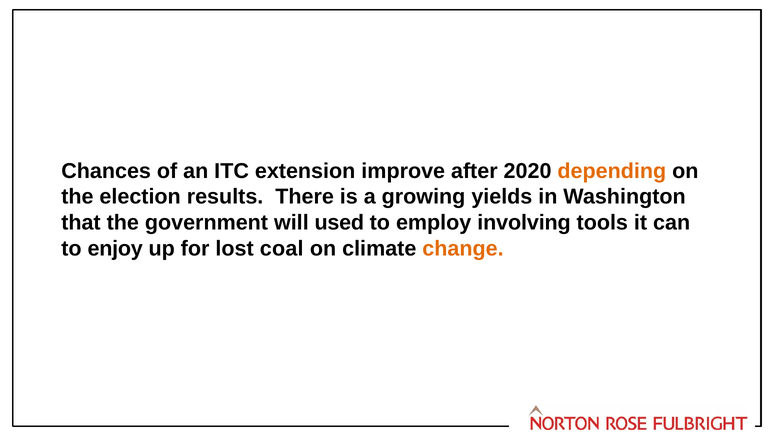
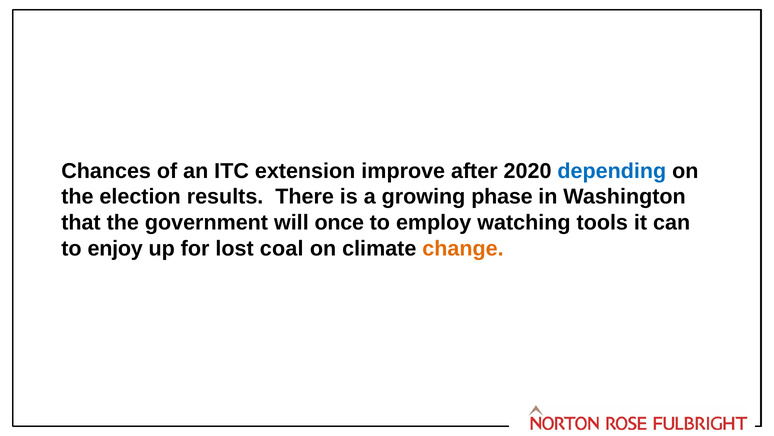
depending colour: orange -> blue
yields: yields -> phase
used: used -> once
involving: involving -> watching
